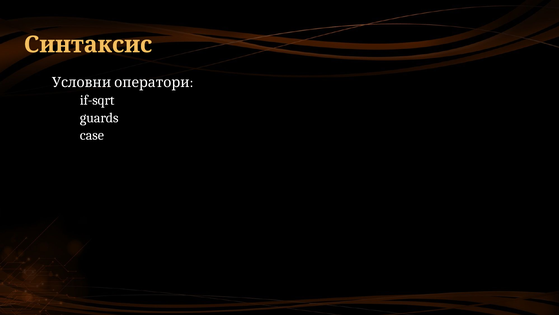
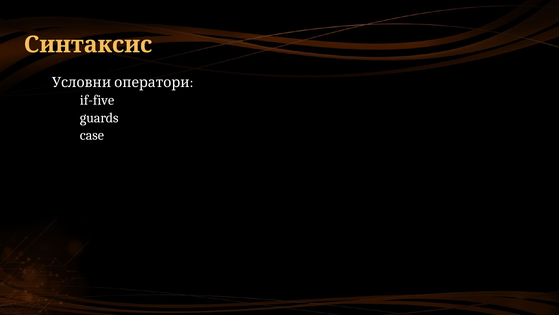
if-sqrt: if-sqrt -> if-five
